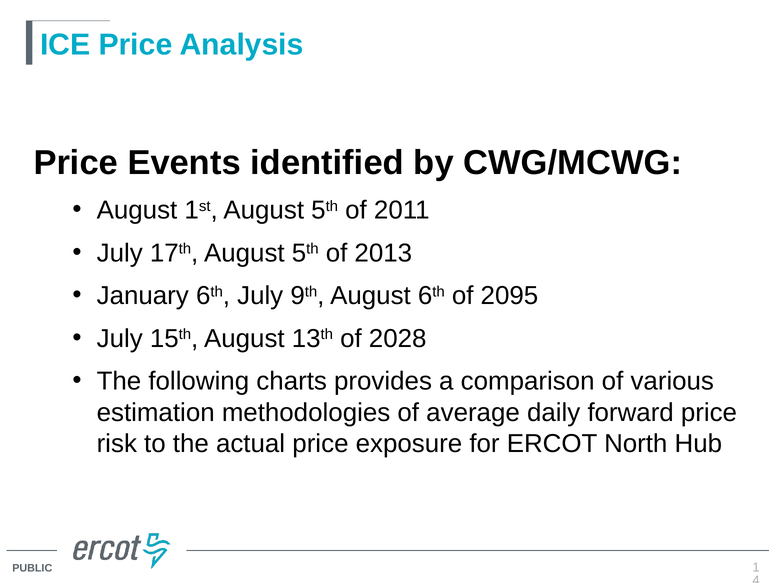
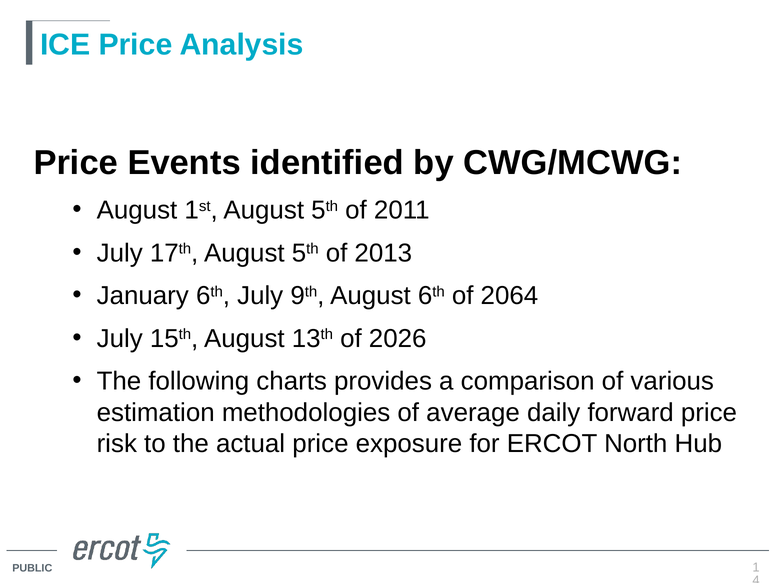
2095: 2095 -> 2064
2028: 2028 -> 2026
